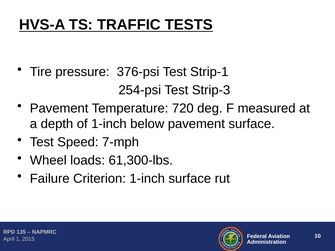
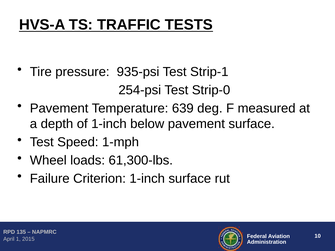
376-psi: 376-psi -> 935-psi
Strip-3: Strip-3 -> Strip-0
720: 720 -> 639
7-mph: 7-mph -> 1-mph
